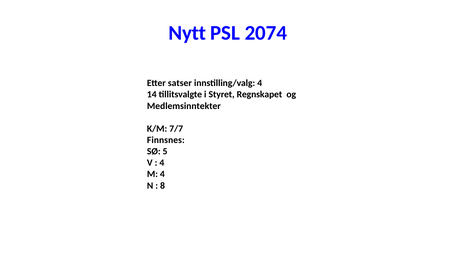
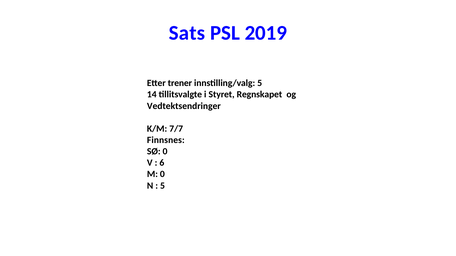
Nytt: Nytt -> Sats
2074: 2074 -> 2019
satser: satser -> trener
innstilling/valg 4: 4 -> 5
Medlemsinntekter: Medlemsinntekter -> Vedtektsendringer
SØ 5: 5 -> 0
4 at (162, 163): 4 -> 6
M 4: 4 -> 0
8 at (163, 186): 8 -> 5
